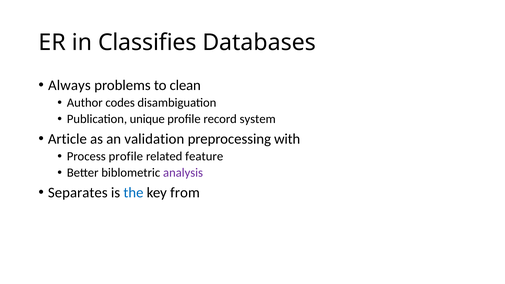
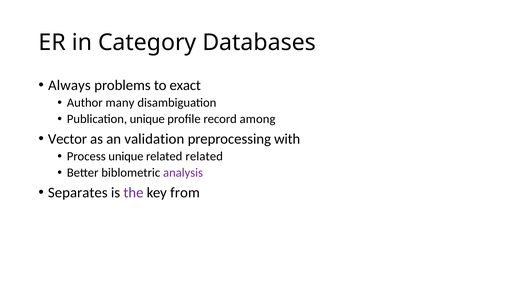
Classifies: Classifies -> Category
clean: clean -> exact
codes: codes -> many
system: system -> among
Article: Article -> Vector
Process profile: profile -> unique
related feature: feature -> related
the colour: blue -> purple
